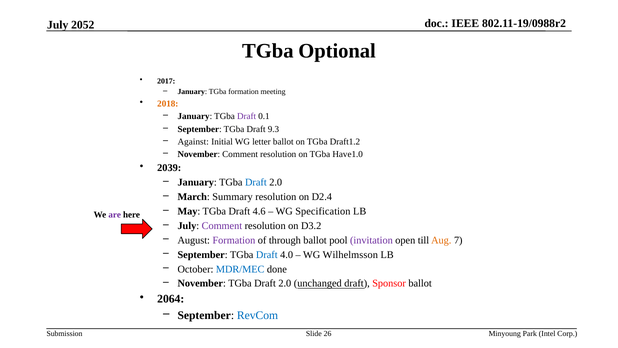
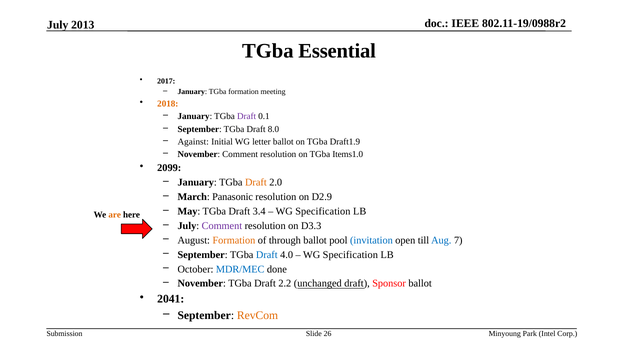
2052: 2052 -> 2013
Optional: Optional -> Essential
9.3: 9.3 -> 8.0
Draft1.2: Draft1.2 -> Draft1.9
Have1.0: Have1.0 -> Items1.0
2039: 2039 -> 2099
Draft at (256, 182) colour: blue -> orange
Summary: Summary -> Panasonic
D2.4: D2.4 -> D2.9
4.6: 4.6 -> 3.4
are colour: purple -> orange
D3.2: D3.2 -> D3.3
Formation at (234, 240) colour: purple -> orange
invitation colour: purple -> blue
Aug colour: orange -> blue
Wilhelmsson at (350, 254): Wilhelmsson -> Specification
November TGba Draft 2.0: 2.0 -> 2.2
2064: 2064 -> 2041
RevCom colour: blue -> orange
